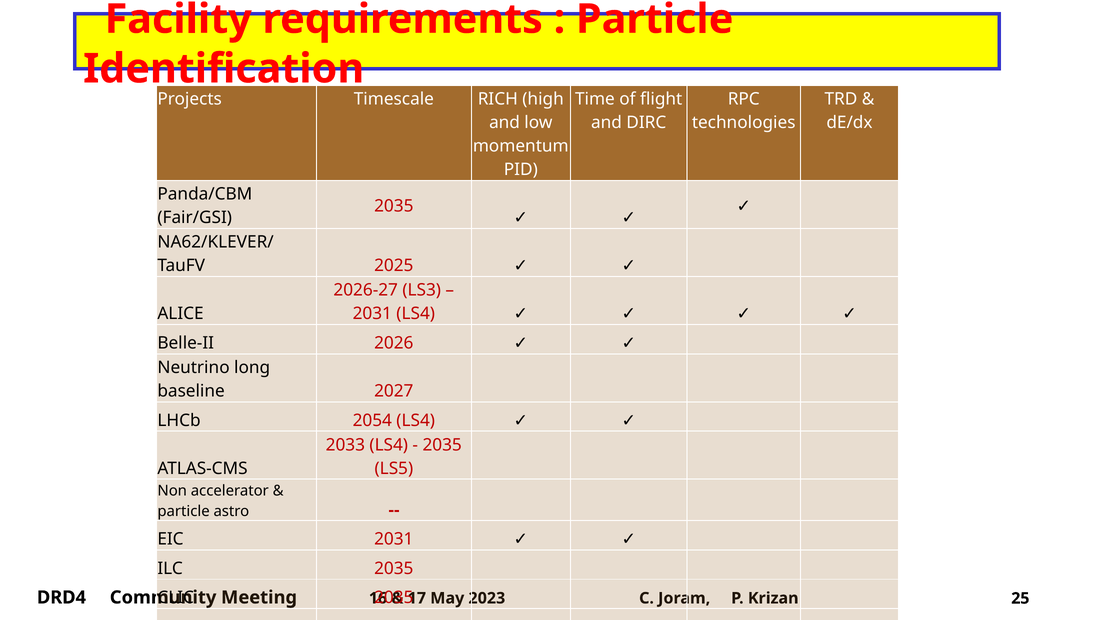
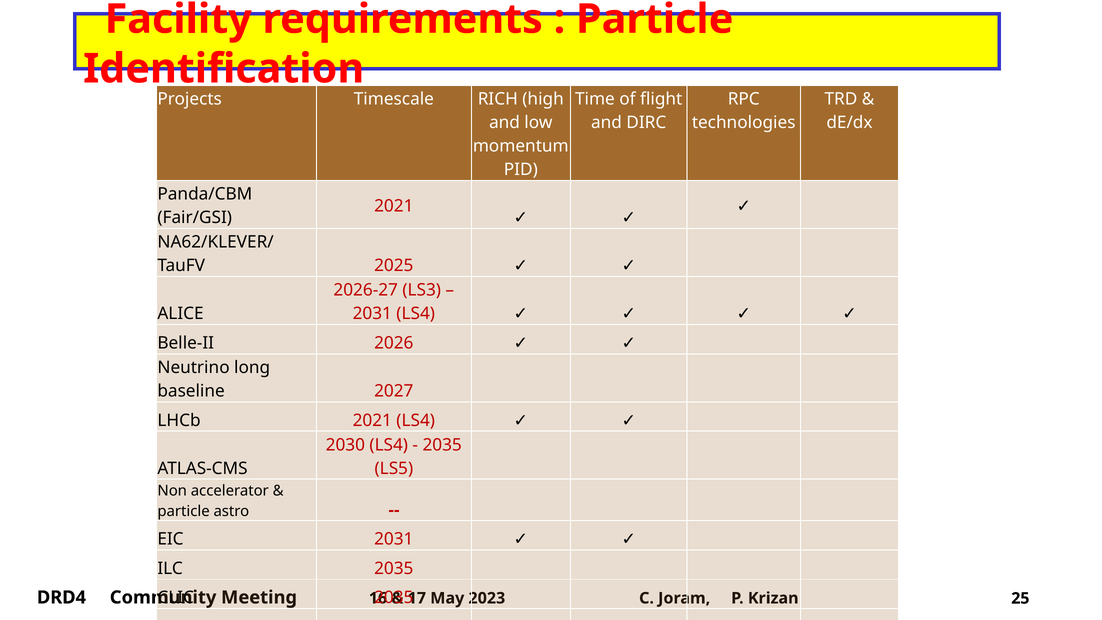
2035 at (394, 206): 2035 -> 2021
LHCb 2054: 2054 -> 2021
2033: 2033 -> 2030
